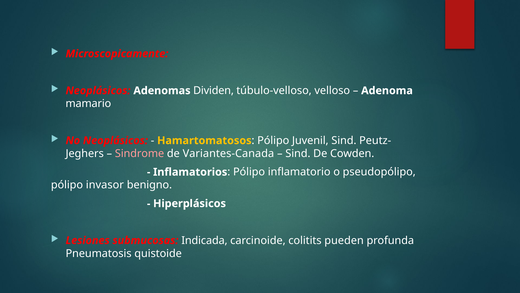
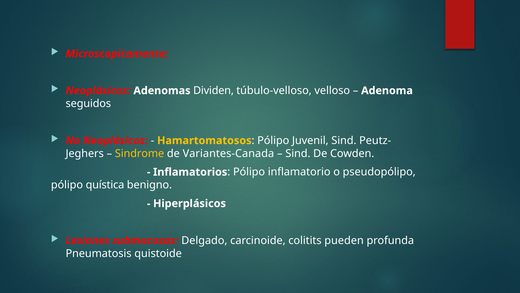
mamario: mamario -> seguidos
Sindrome colour: pink -> yellow
invasor: invasor -> quística
Indicada: Indicada -> Delgado
